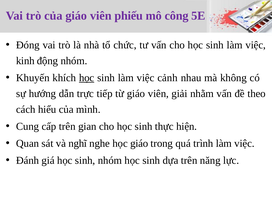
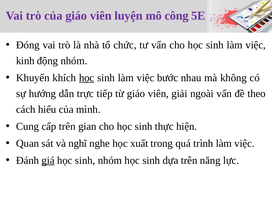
phiếu: phiếu -> luyện
cảnh: cảnh -> bước
nhằm: nhằm -> ngoài
học giáo: giáo -> xuất
giá underline: none -> present
